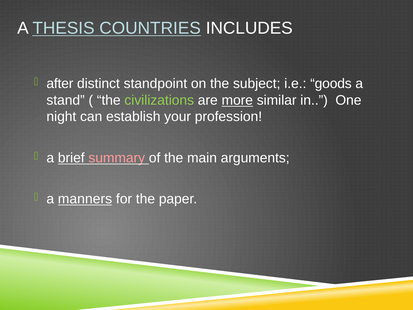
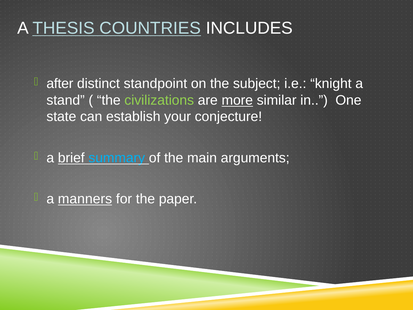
goods: goods -> knight
night: night -> state
profession: profession -> conjecture
summary colour: pink -> light blue
